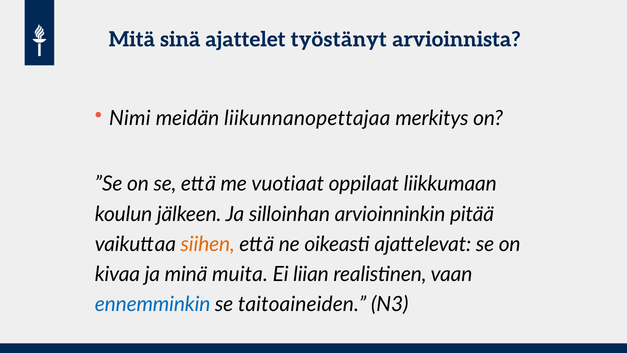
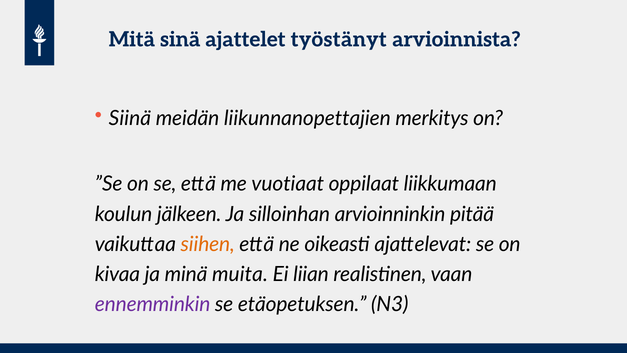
Nimi: Nimi -> Siinä
liikunnanopettajaa: liikunnanopettajaa -> liikunnanopettajien
ennemminkin colour: blue -> purple
taitoaineiden: taitoaineiden -> etäopetuksen
